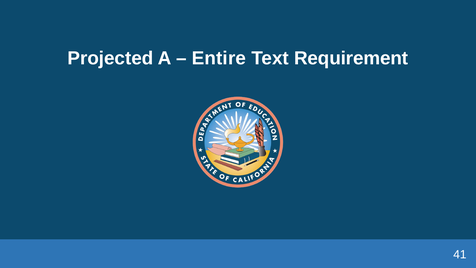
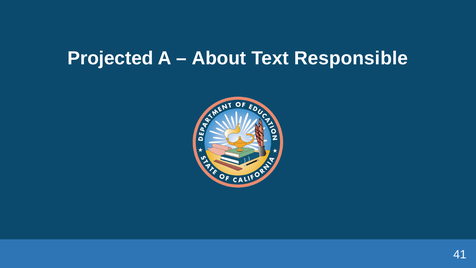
Entire: Entire -> About
Requirement: Requirement -> Responsible
